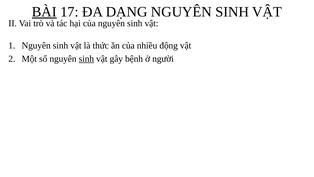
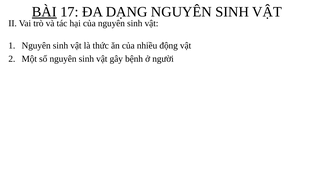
sinh at (86, 59) underline: present -> none
